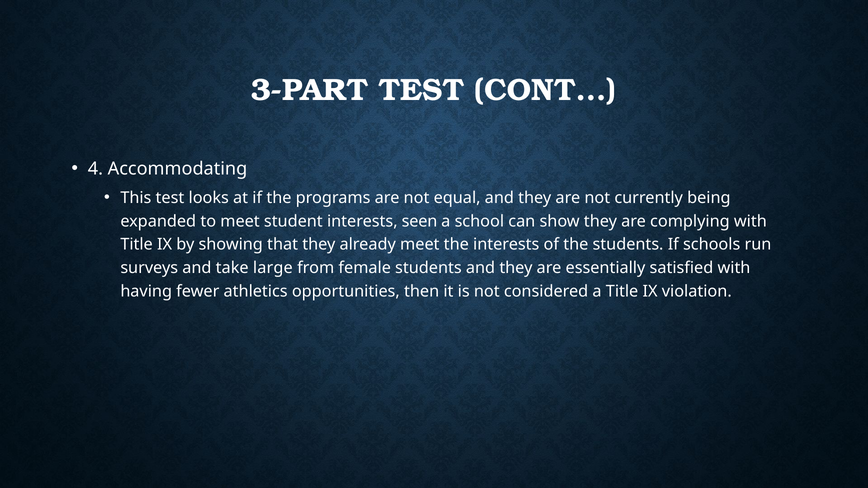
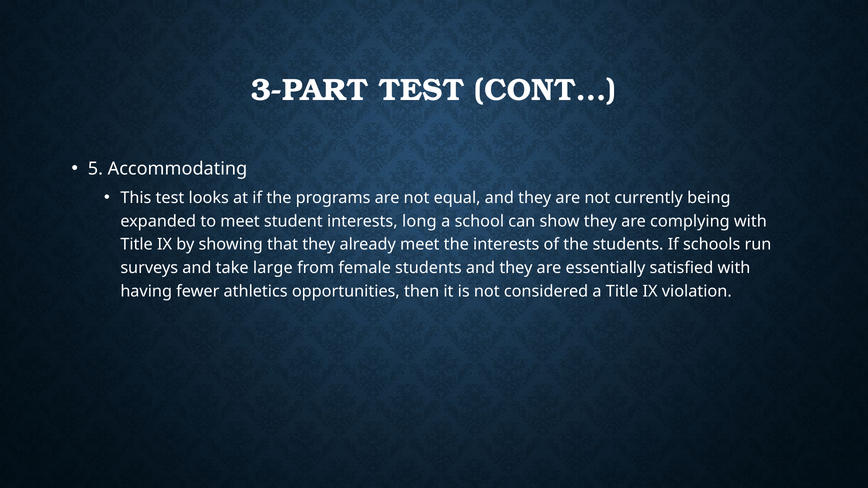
4: 4 -> 5
seen: seen -> long
